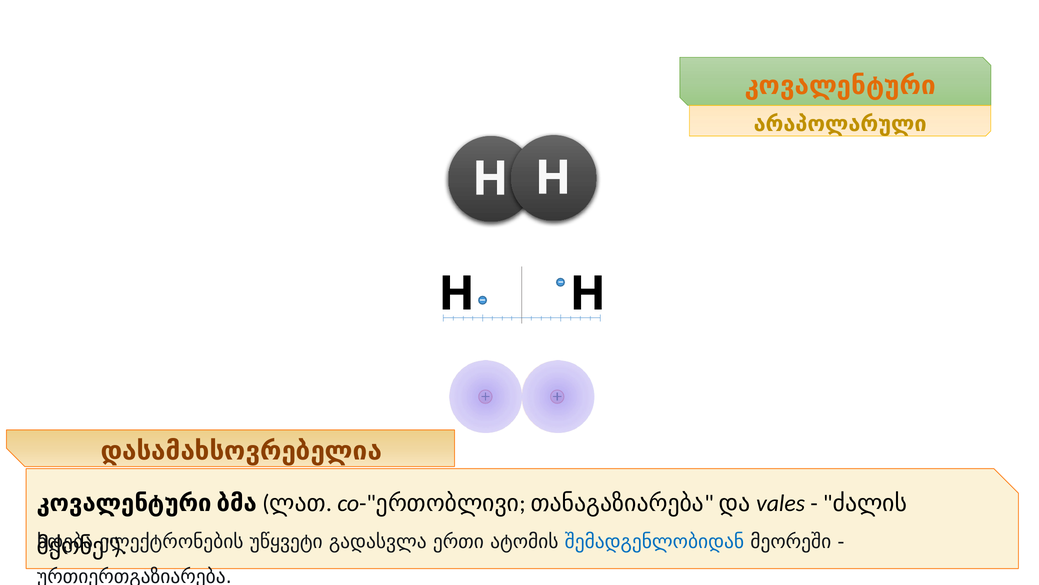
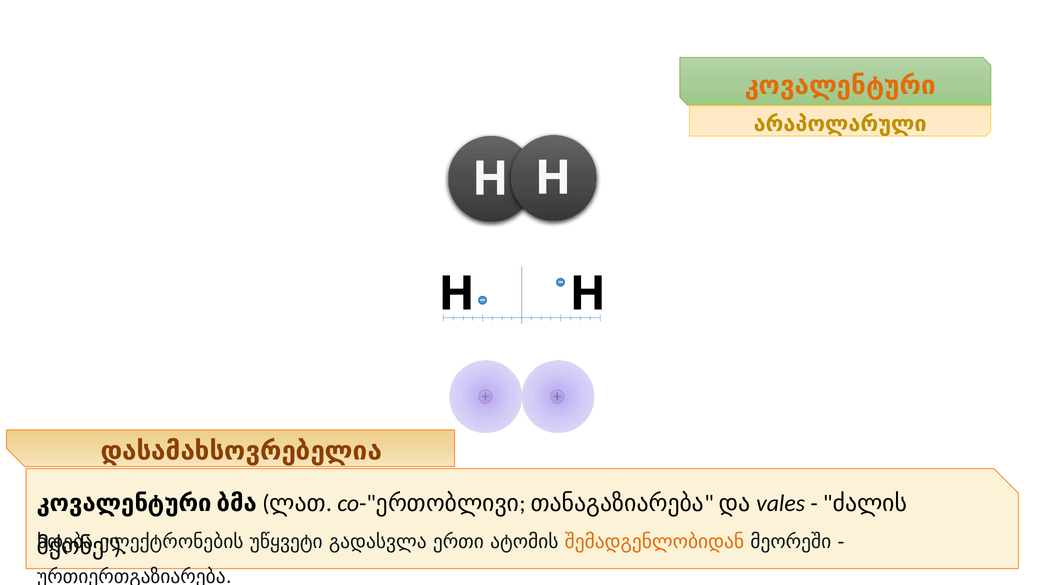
შემადგენლობიდან colour: blue -> orange
